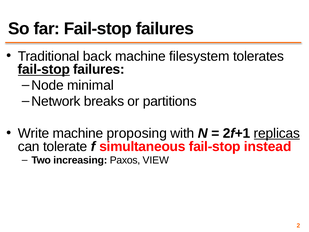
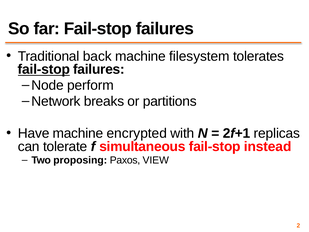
minimal: minimal -> perform
Write: Write -> Have
proposing: proposing -> encrypted
replicas underline: present -> none
increasing: increasing -> proposing
